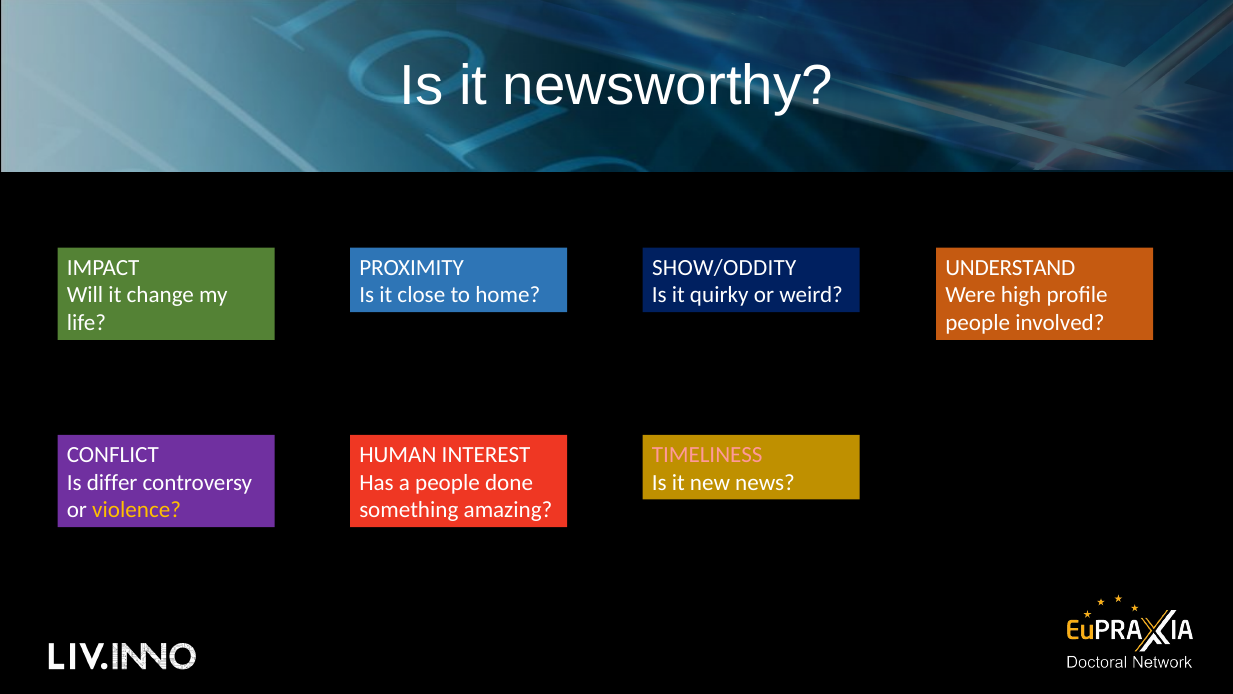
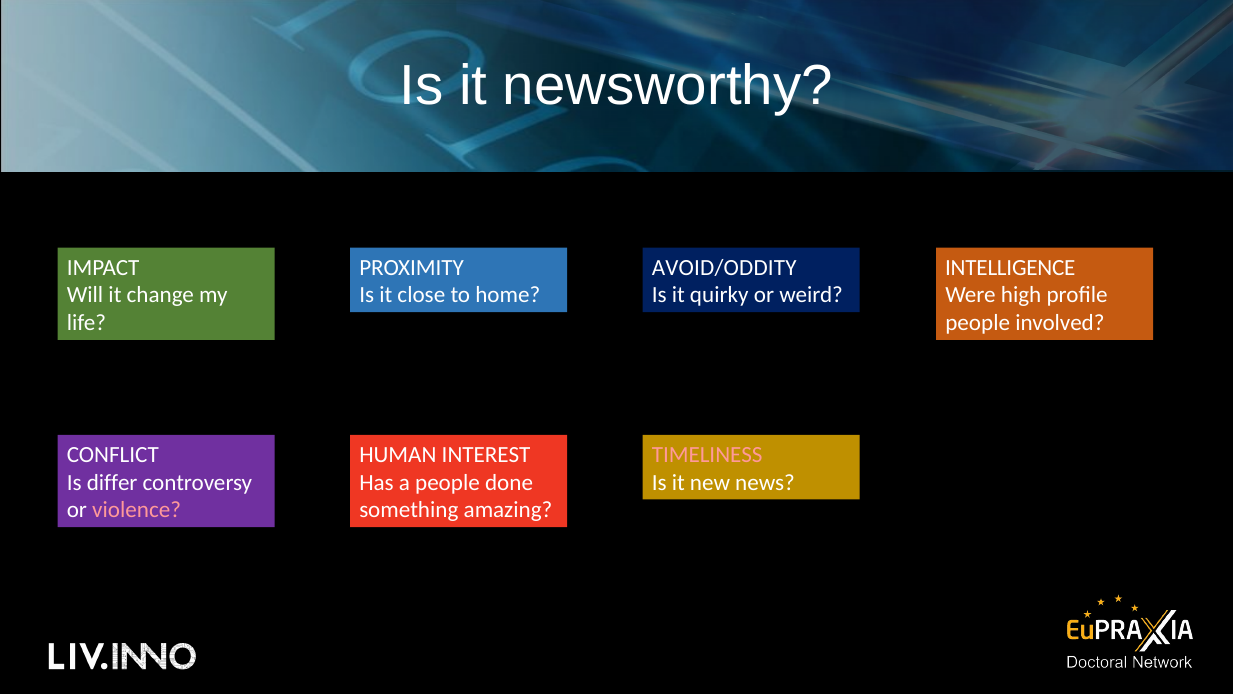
SHOW/ODDITY: SHOW/ODDITY -> AVOID/ODDITY
UNDERSTAND: UNDERSTAND -> INTELLIGENCE
violence colour: yellow -> pink
